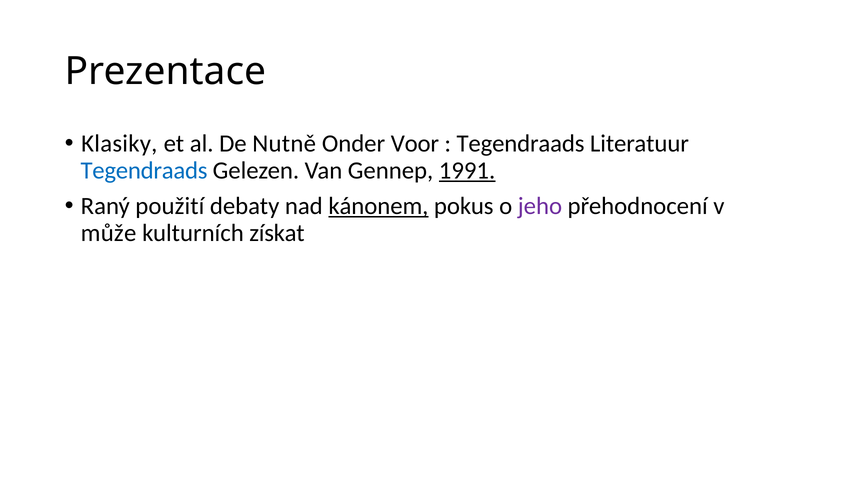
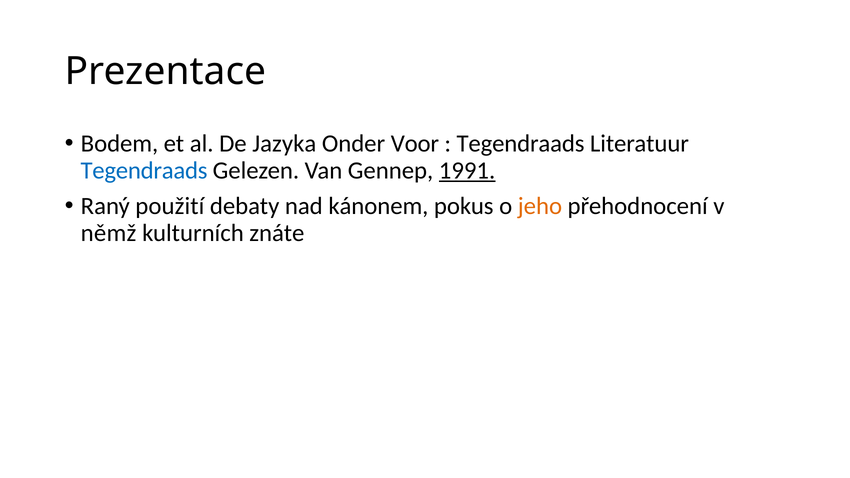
Klasiky: Klasiky -> Bodem
Nutně: Nutně -> Jazyka
kánonem underline: present -> none
jeho colour: purple -> orange
může: může -> němž
získat: získat -> znáte
